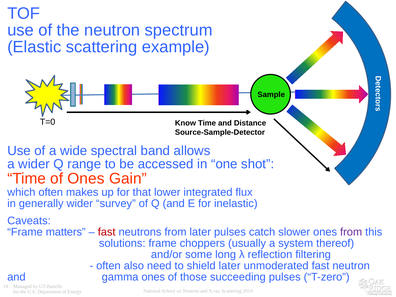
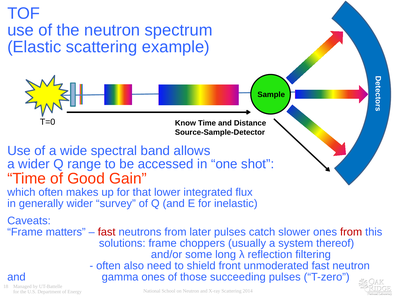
of Ones: Ones -> Good
from at (351, 232) colour: purple -> red
shield later: later -> front
